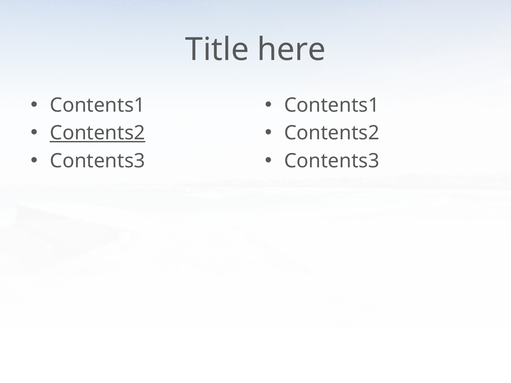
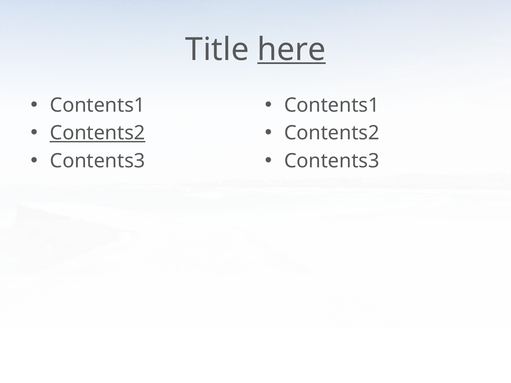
here underline: none -> present
